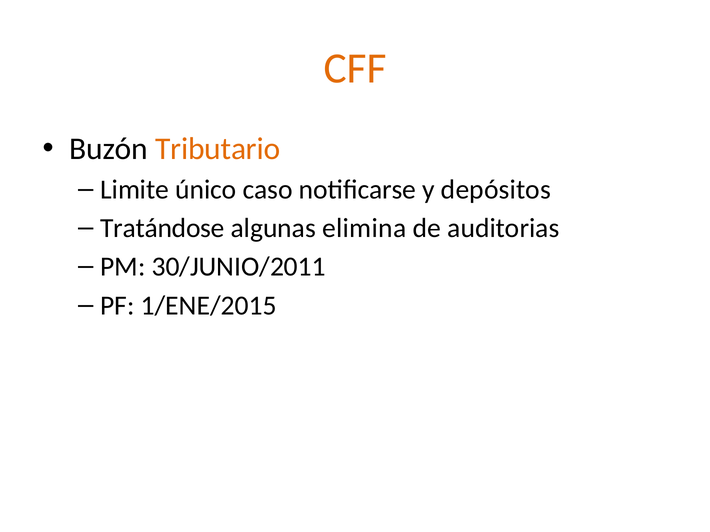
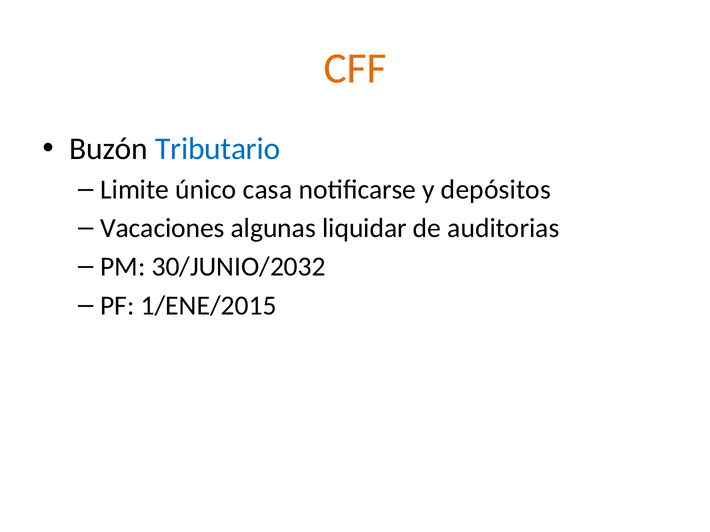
Tributario colour: orange -> blue
caso: caso -> casa
Tratándose: Tratándose -> Vacaciones
elimina: elimina -> liquidar
30/JUNIO/2011: 30/JUNIO/2011 -> 30/JUNIO/2032
